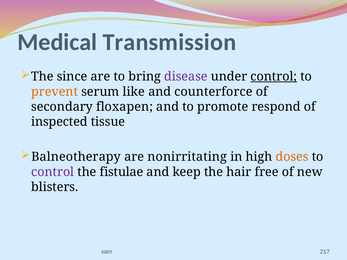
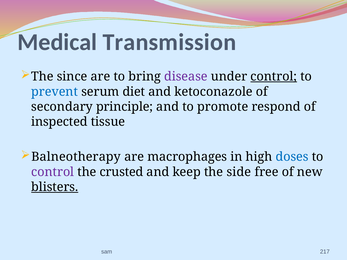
prevent colour: orange -> blue
like: like -> diet
counterforce: counterforce -> ketoconazole
floxapen: floxapen -> principle
nonirritating: nonirritating -> macrophages
doses colour: orange -> blue
fistulae: fistulae -> crusted
hair: hair -> side
blisters underline: none -> present
